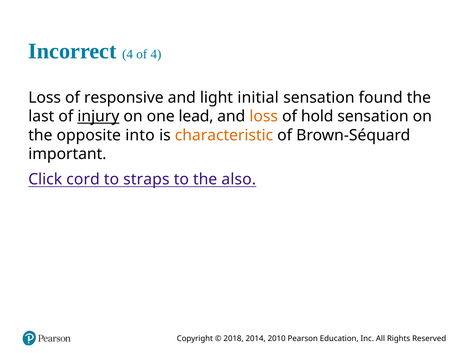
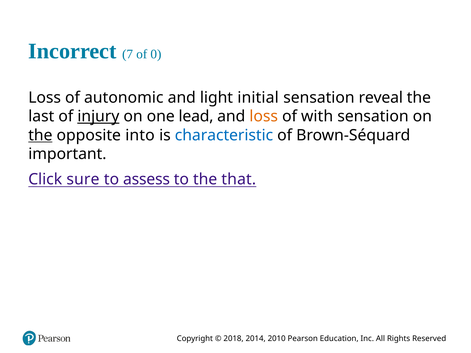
Incorrect 4: 4 -> 7
of 4: 4 -> 0
responsive: responsive -> autonomic
found: found -> reveal
hold: hold -> with
the at (40, 135) underline: none -> present
characteristic colour: orange -> blue
cord: cord -> sure
straps: straps -> assess
also: also -> that
